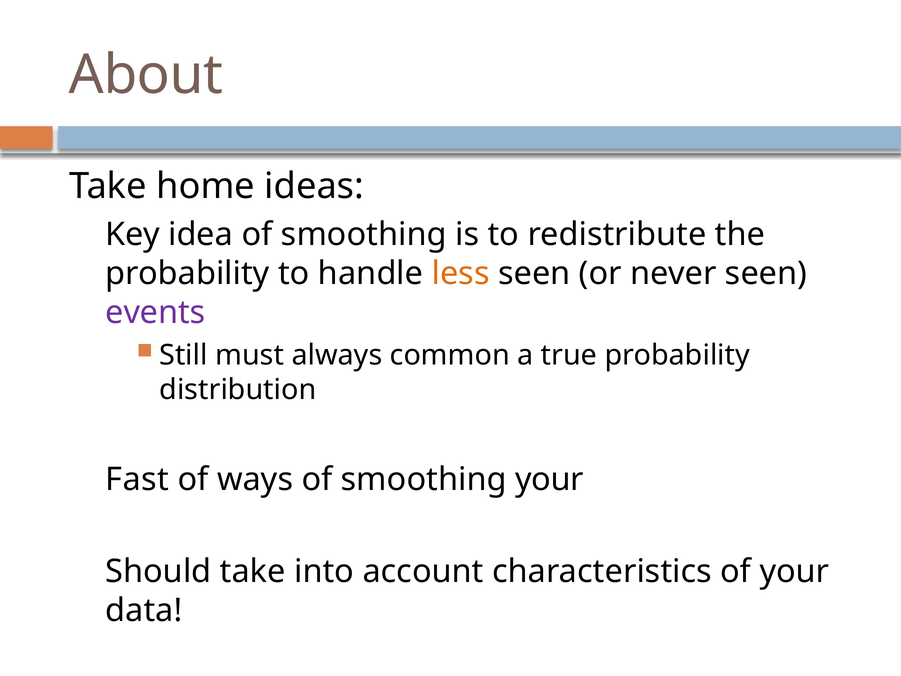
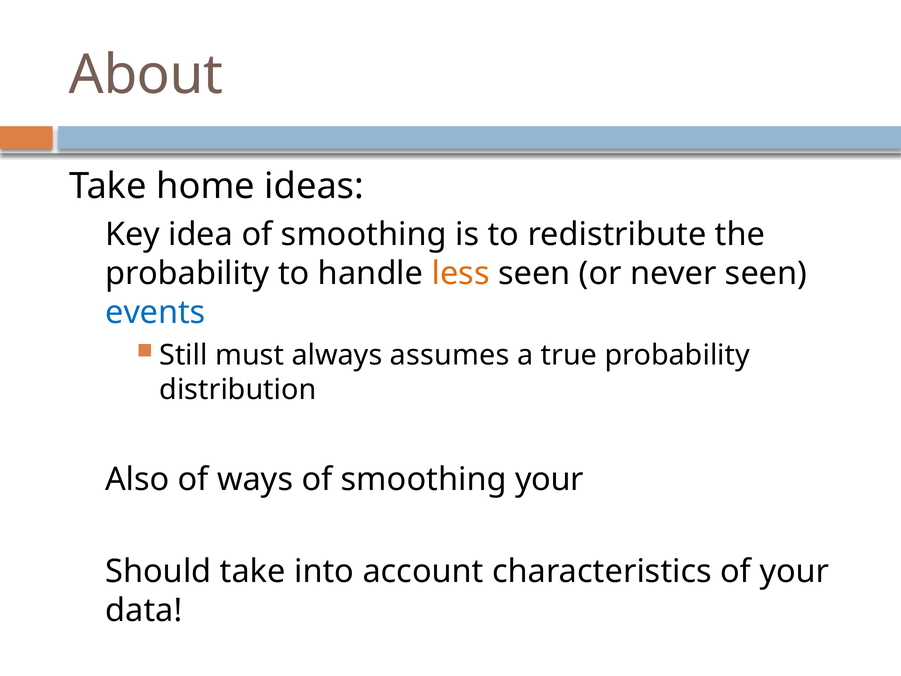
events colour: purple -> blue
common: common -> assumes
Fast: Fast -> Also
